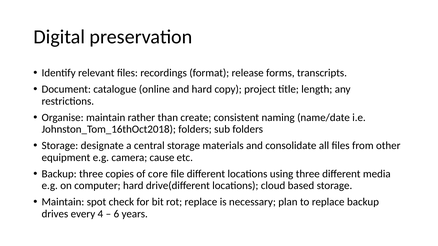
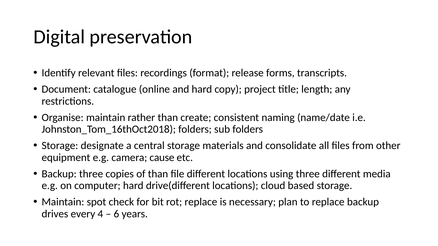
of core: core -> than
